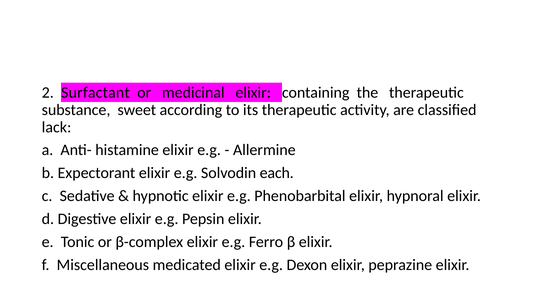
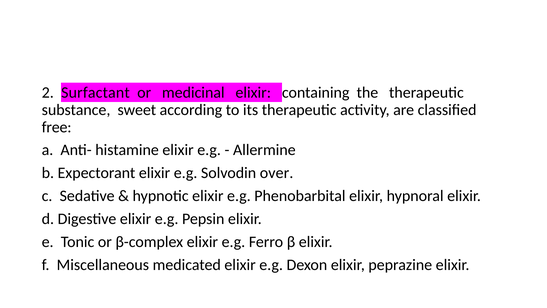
lack: lack -> free
each: each -> over
